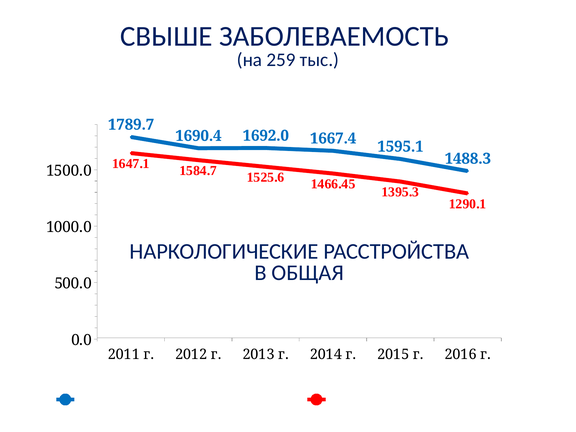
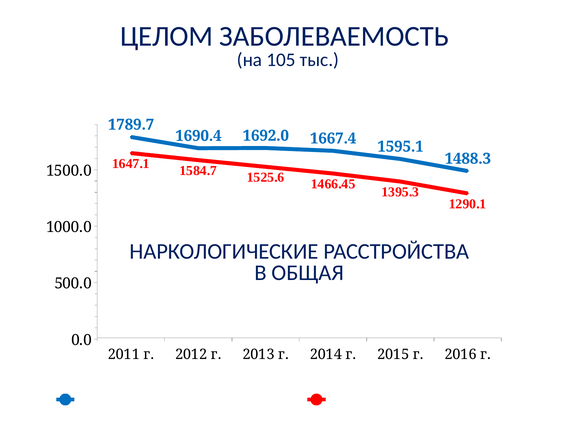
СВЫШЕ: СВЫШЕ -> ЦЕЛОМ
259: 259 -> 105
